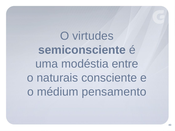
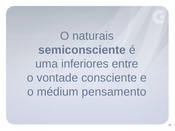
virtudes: virtudes -> naturais
modéstia: modéstia -> inferiores
naturais: naturais -> vontade
